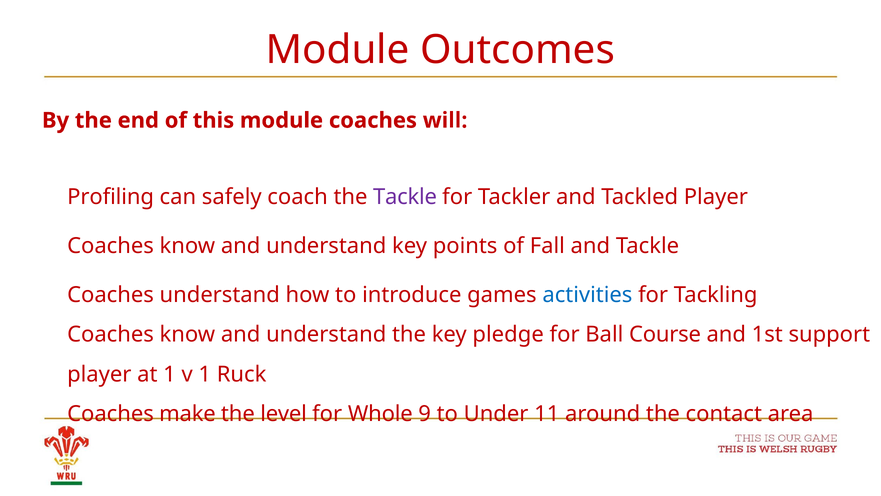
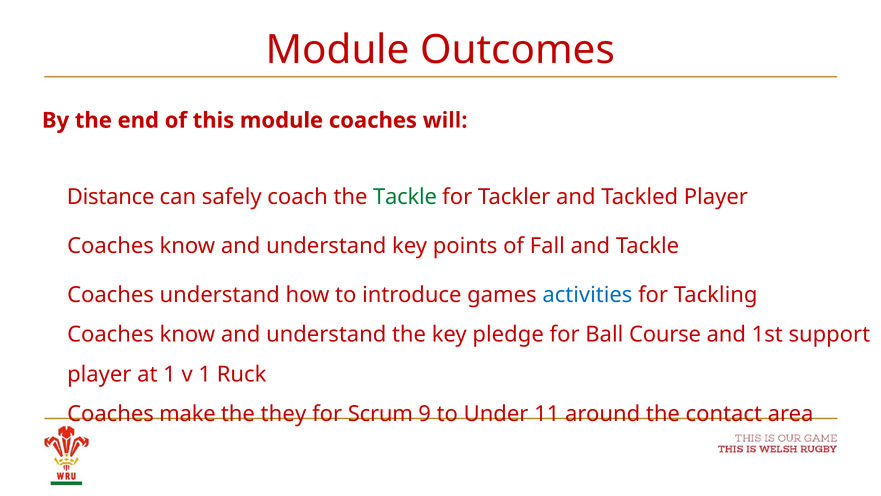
Profiling: Profiling -> Distance
Tackle at (405, 197) colour: purple -> green
level: level -> they
Whole: Whole -> Scrum
